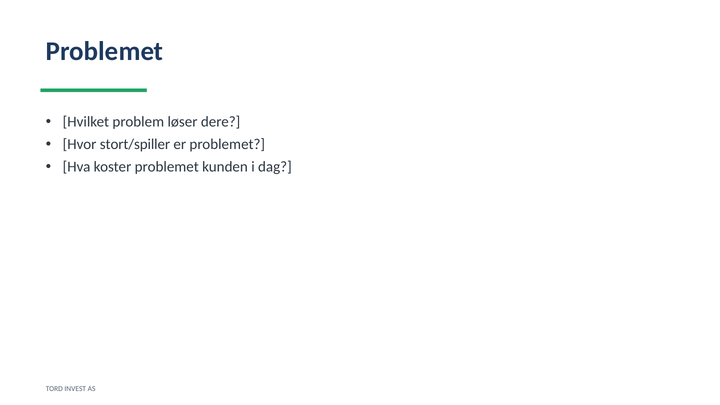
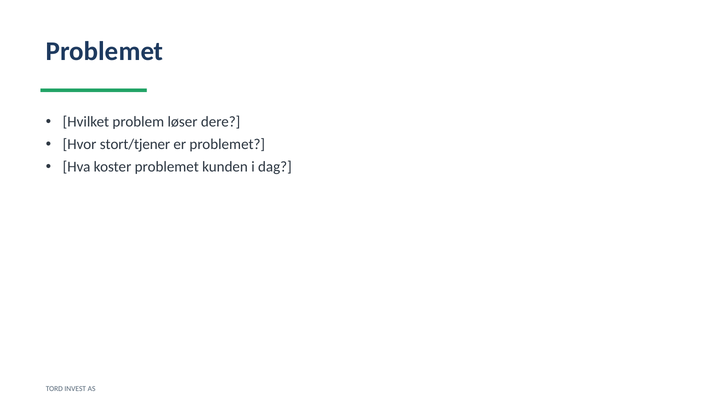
stort/spiller: stort/spiller -> stort/tjener
